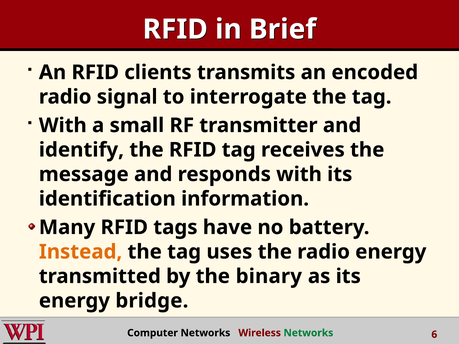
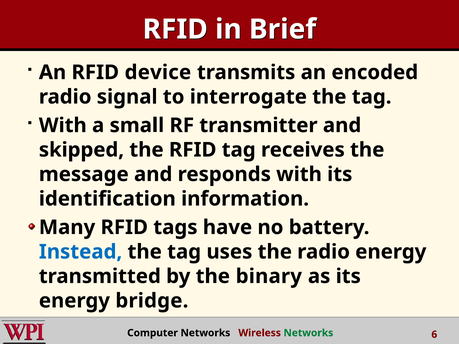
clients: clients -> device
identify: identify -> skipped
Instead colour: orange -> blue
